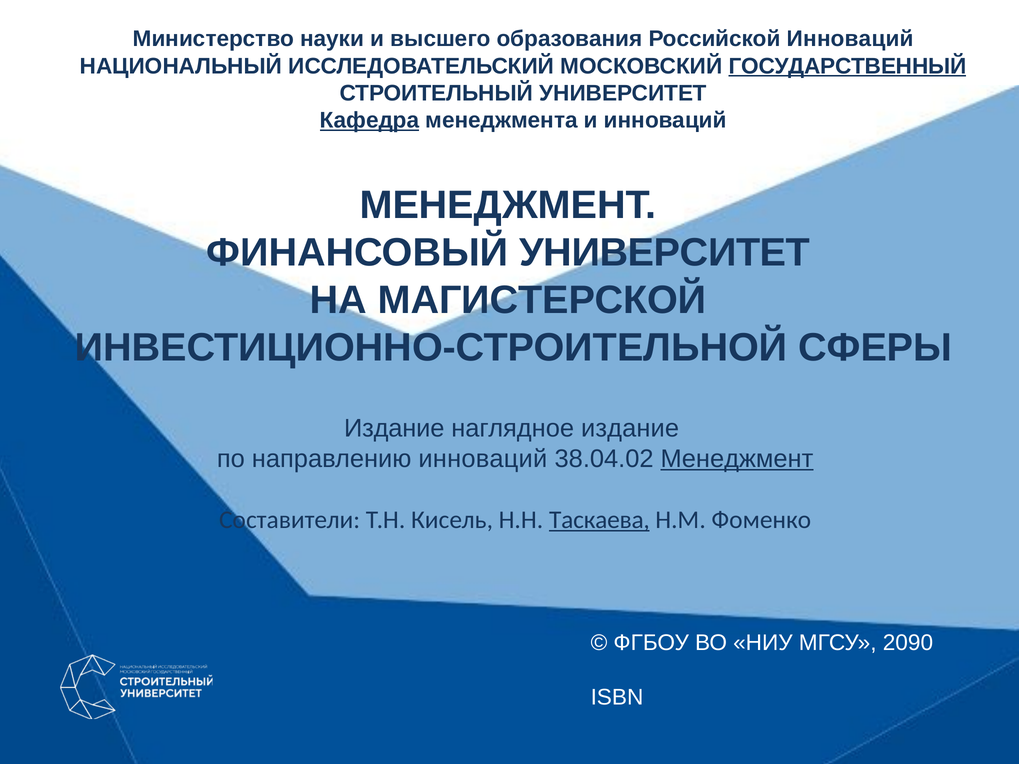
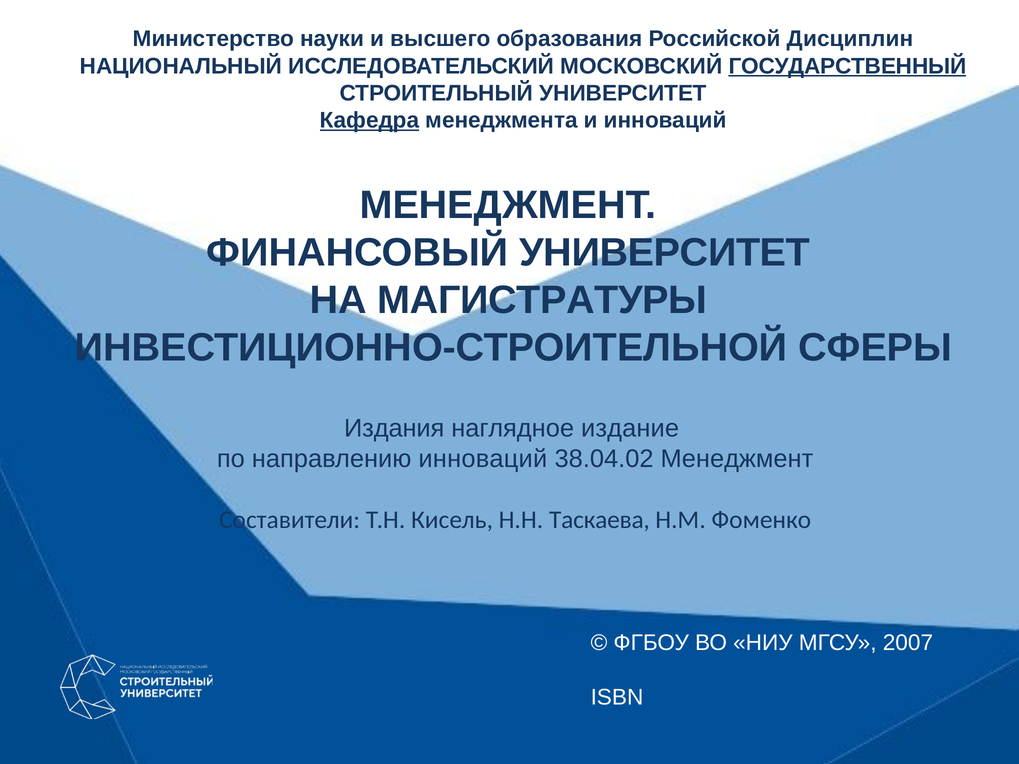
Российской Инноваций: Инноваций -> Дисциплин
МАГИСТЕРСКОЙ: МАГИСТЕРСКОЙ -> МАГИСТРАТУРЫ
Издание at (394, 428): Издание -> Издания
Менеджмент at (737, 459) underline: present -> none
Таскаева underline: present -> none
2090: 2090 -> 2007
